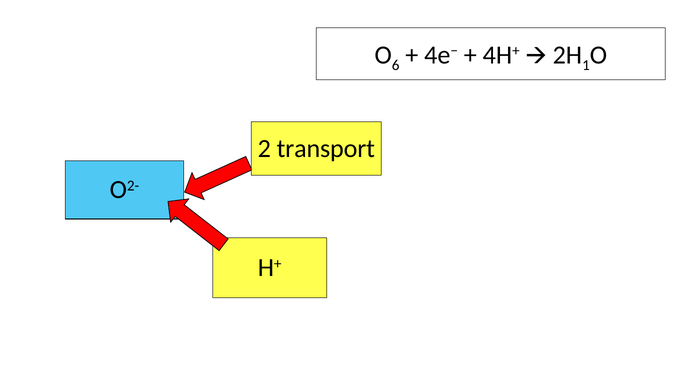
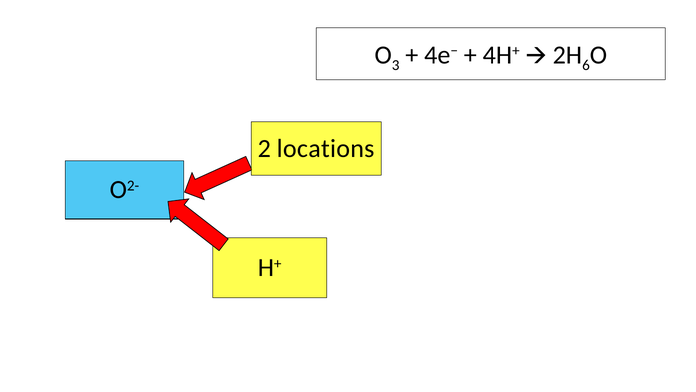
6: 6 -> 3
1: 1 -> 6
transport: transport -> locations
